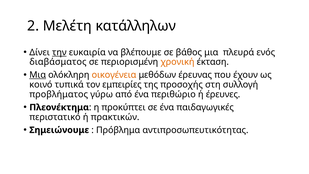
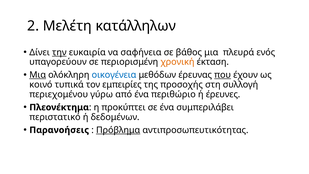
βλέπουμε: βλέπουμε -> σαφήνεια
διαβάσματος: διαβάσματος -> υπαγορεύουν
οικογένεια colour: orange -> blue
που underline: none -> present
προβλήματος: προβλήματος -> περιεχομένου
παιδαγωγικές: παιδαγωγικές -> συμπεριλάβει
πρακτικών: πρακτικών -> δεδομένων
Σημειώνουμε: Σημειώνουμε -> Παρανοήσεις
Πρόβλημα underline: none -> present
